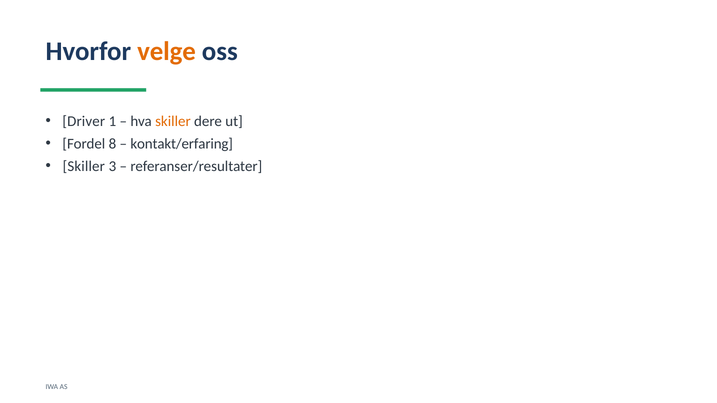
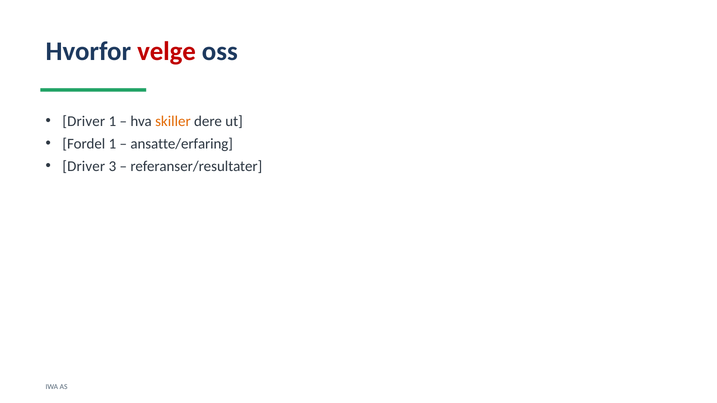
velge colour: orange -> red
Fordel 8: 8 -> 1
kontakt/erfaring: kontakt/erfaring -> ansatte/erfaring
Skiller at (84, 166): Skiller -> Driver
